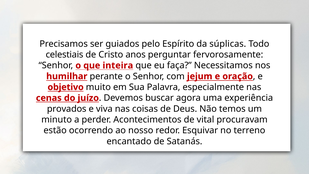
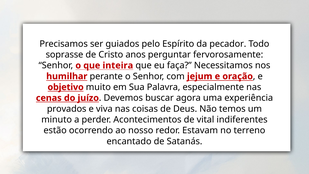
súplicas: súplicas -> pecador
celestiais: celestiais -> soprasse
procuravam: procuravam -> indiferentes
Esquivar: Esquivar -> Estavam
